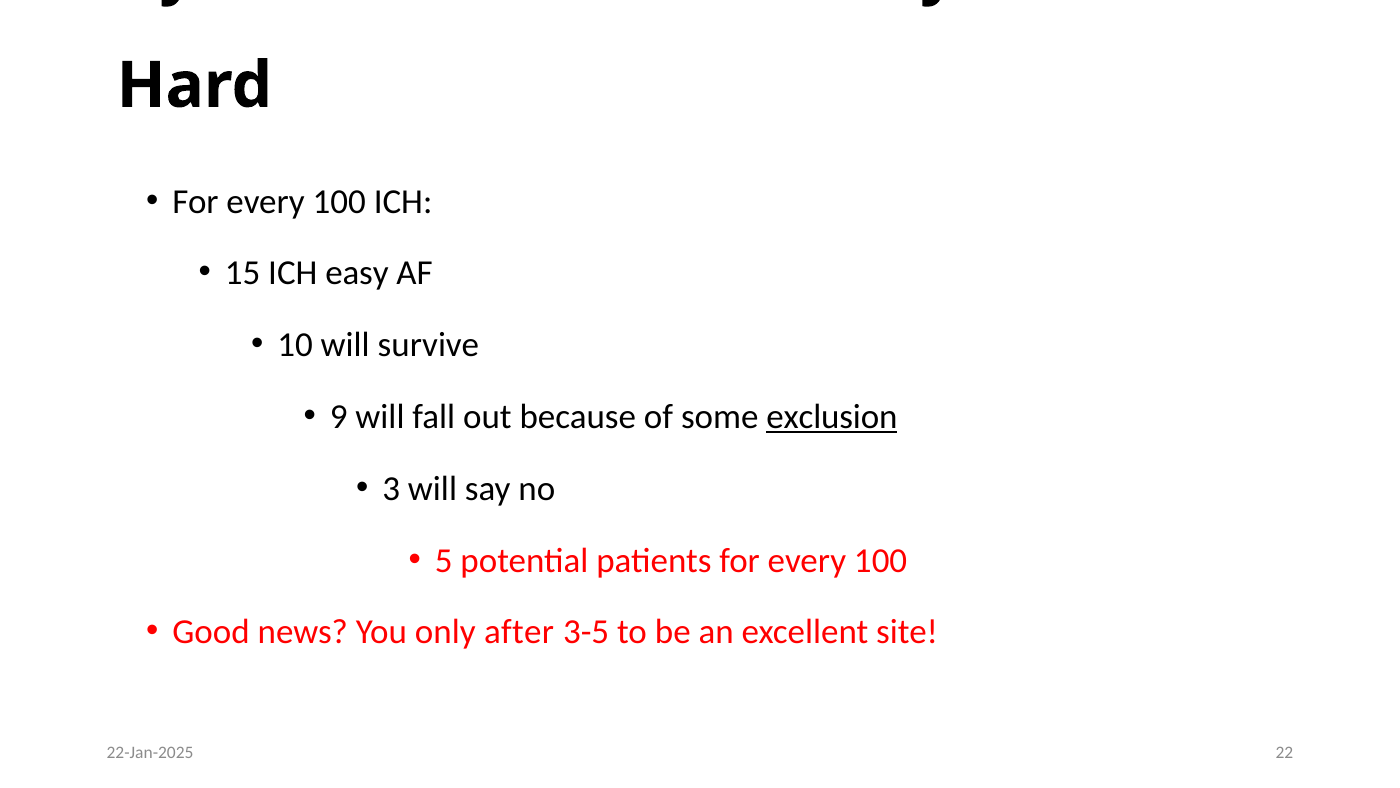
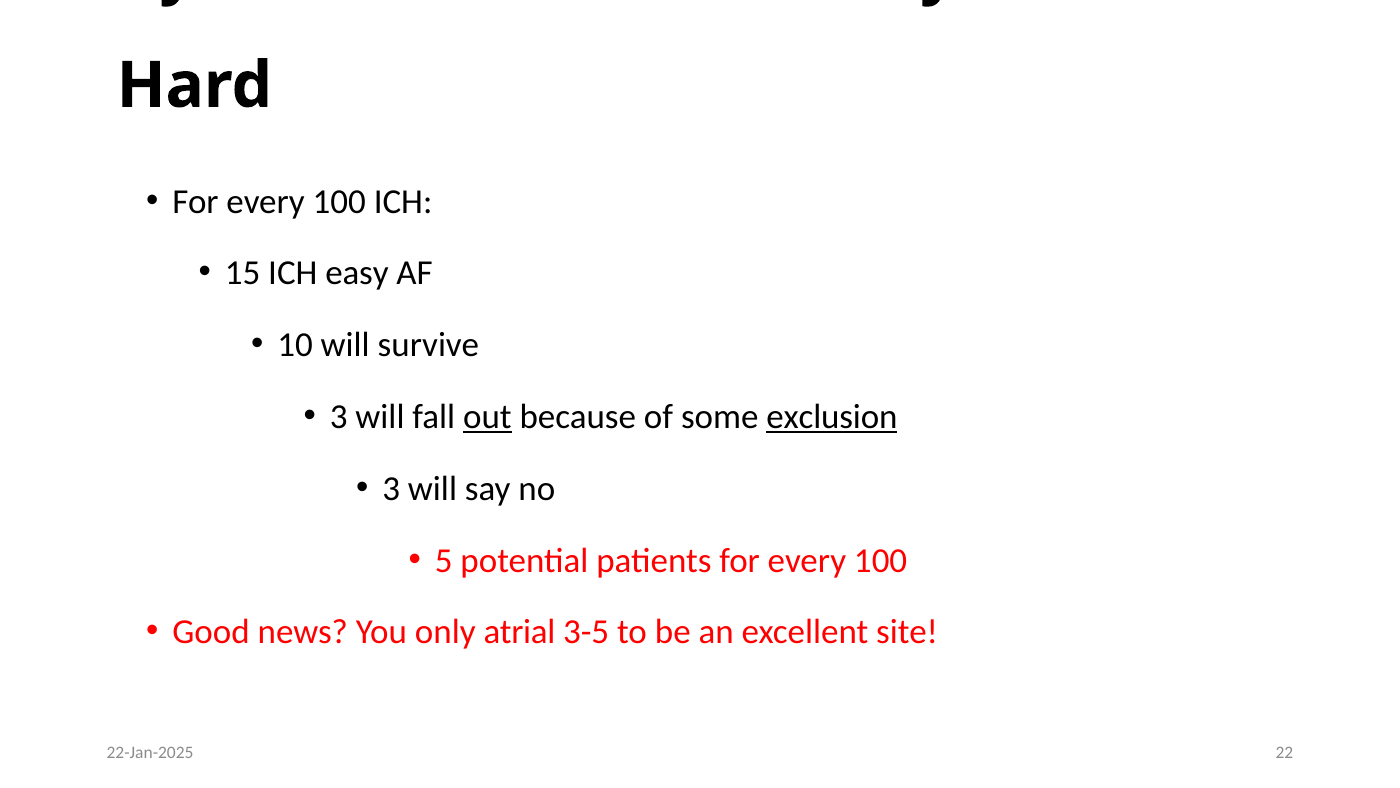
9 at (339, 417): 9 -> 3
out underline: none -> present
after: after -> atrial
